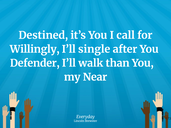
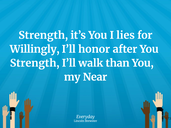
Destined at (43, 35): Destined -> Strength
call: call -> lies
single: single -> honor
Defender at (35, 63): Defender -> Strength
